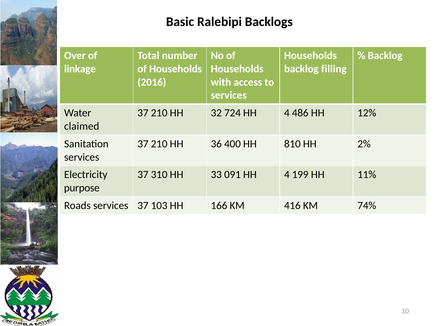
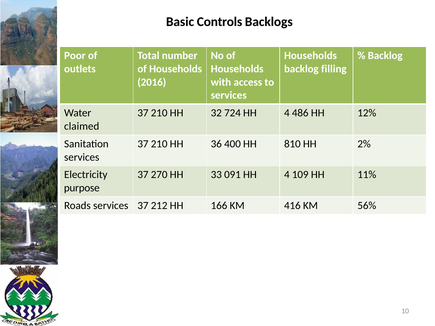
Ralebipi: Ralebipi -> Controls
Over: Over -> Poor
linkage: linkage -> outlets
310: 310 -> 270
199: 199 -> 109
103: 103 -> 212
74%: 74% -> 56%
